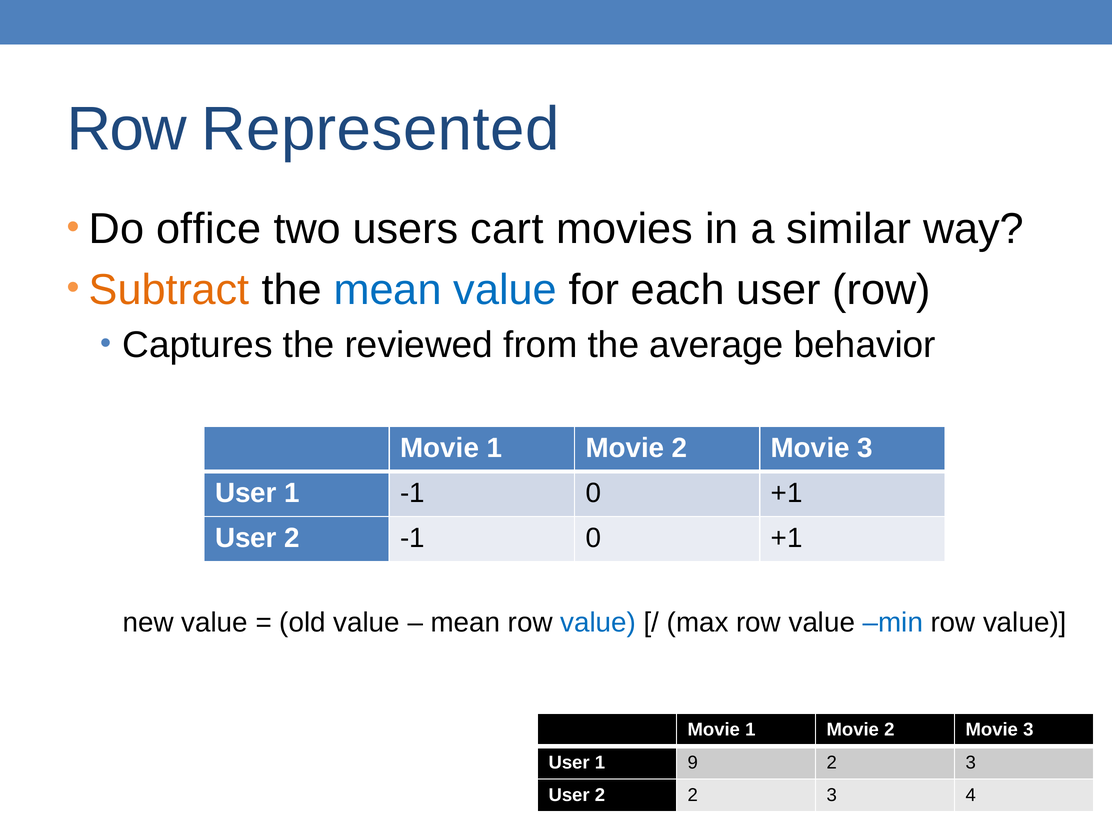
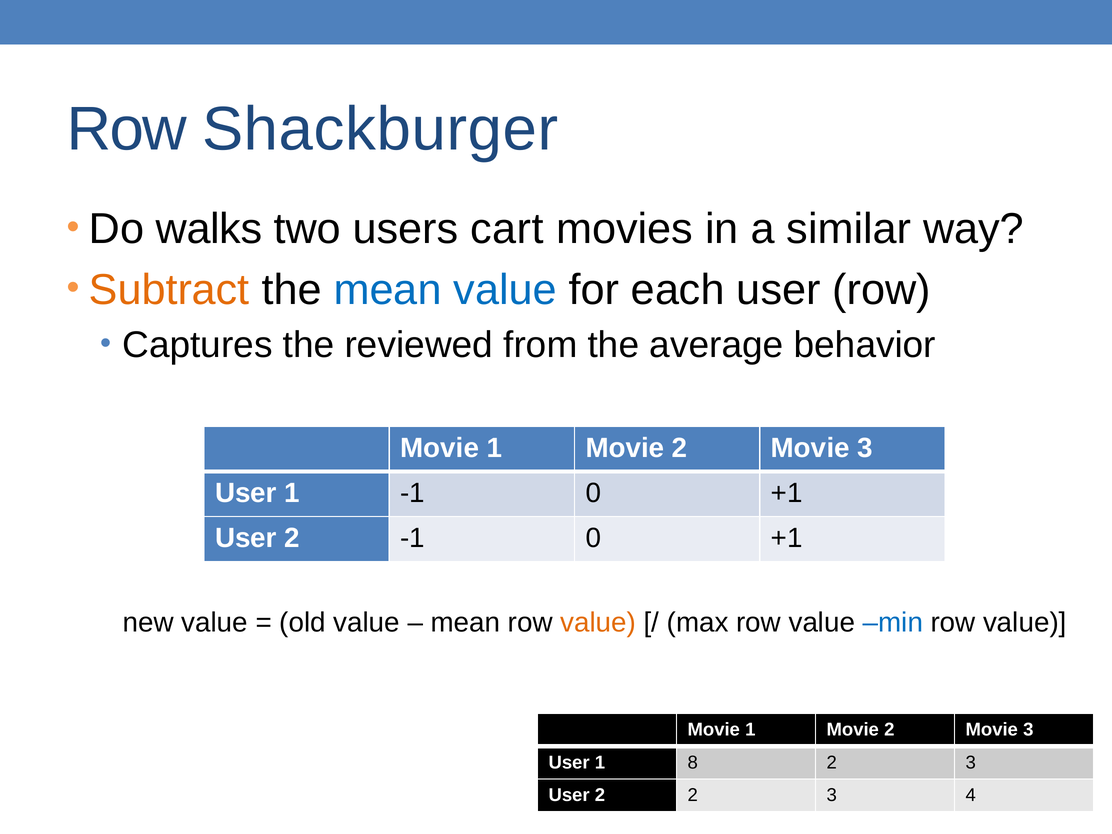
Represented: Represented -> Shackburger
office: office -> walks
value at (598, 622) colour: blue -> orange
9: 9 -> 8
